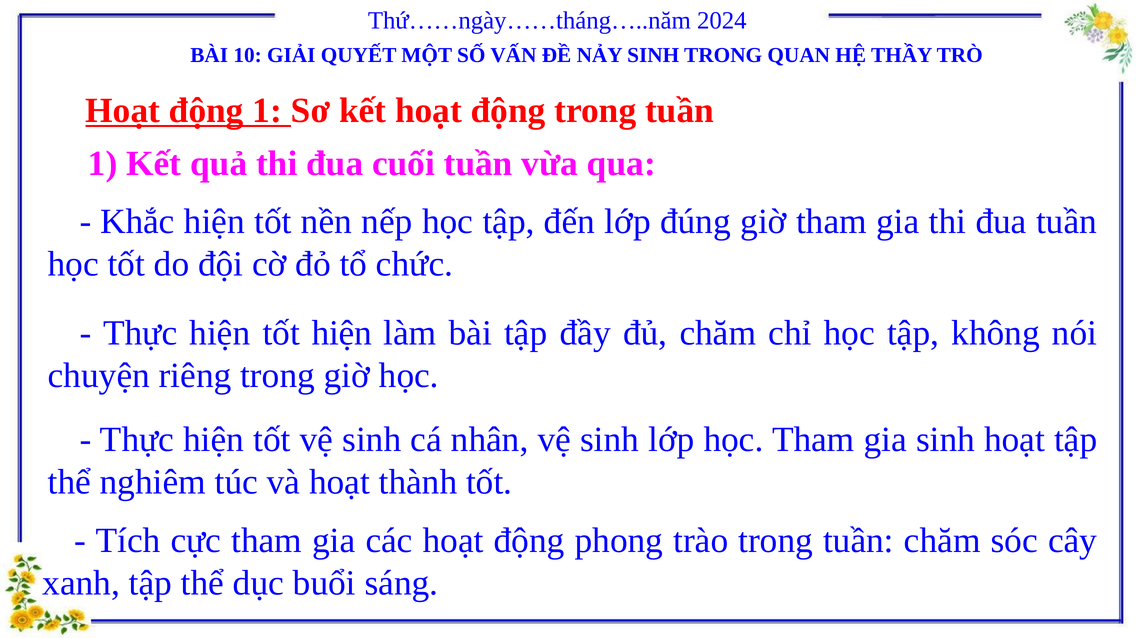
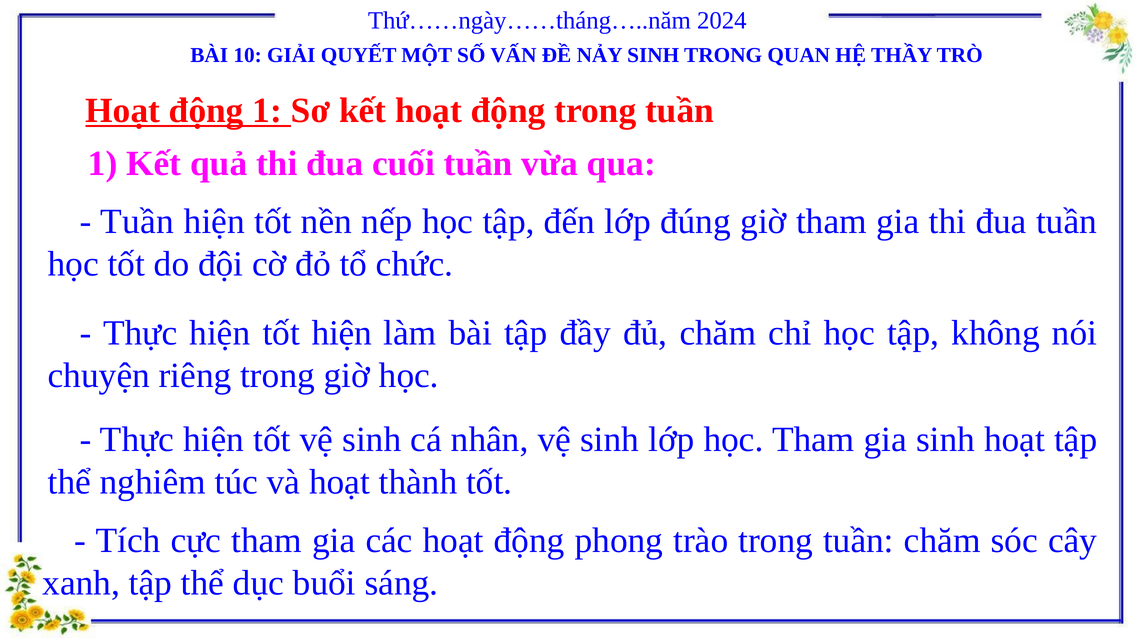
Khắc at (137, 222): Khắc -> Tuần
